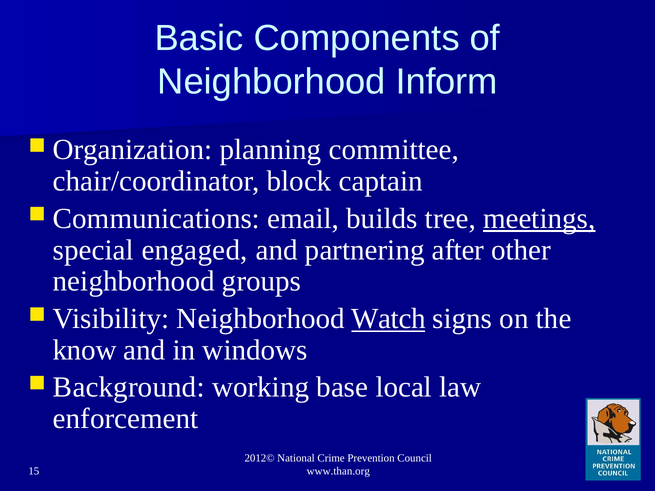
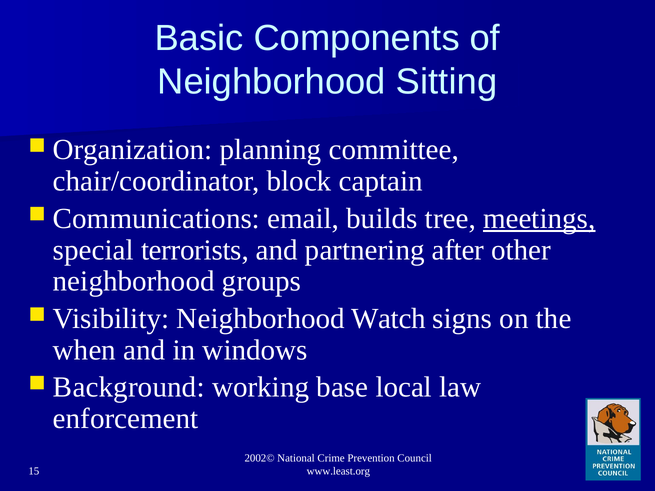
Inform: Inform -> Sitting
engaged: engaged -> terrorists
Watch underline: present -> none
know: know -> when
2012©: 2012© -> 2002©
www.than.org: www.than.org -> www.least.org
